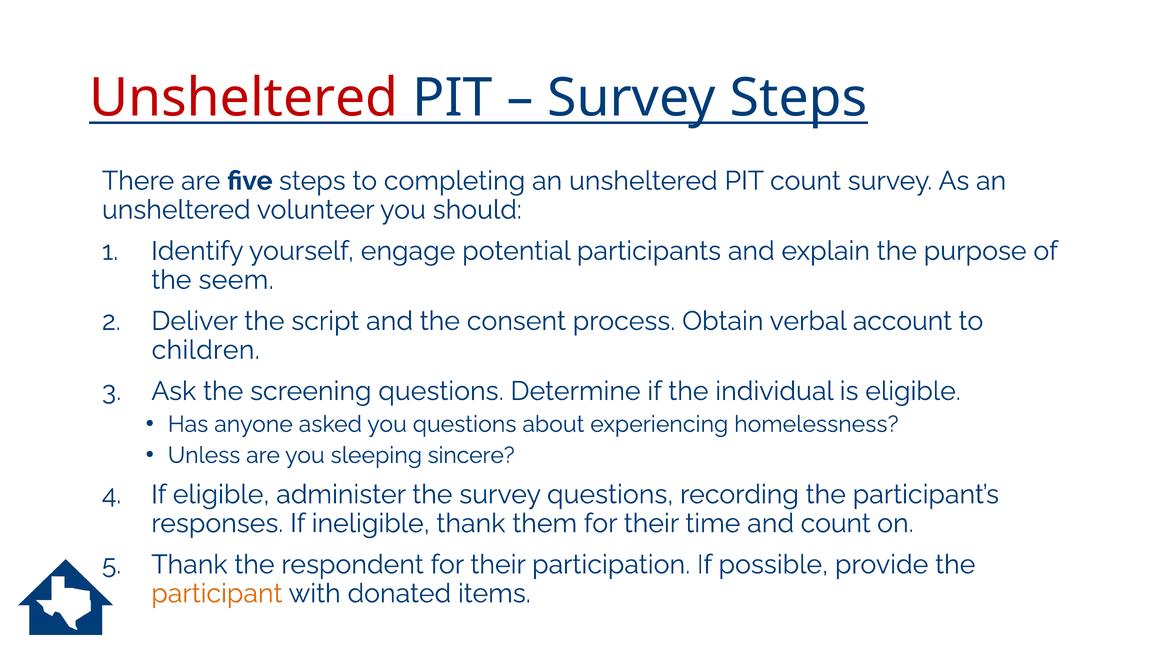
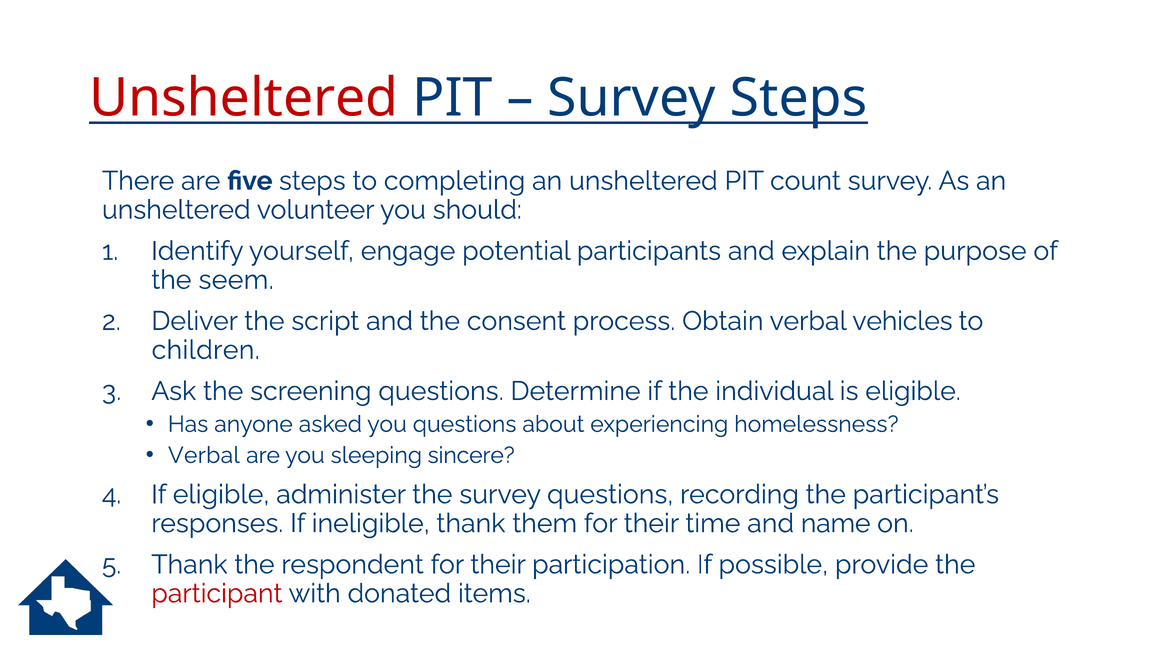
account: account -> vehicles
Unless at (204, 455): Unless -> Verbal
and count: count -> name
participant colour: orange -> red
